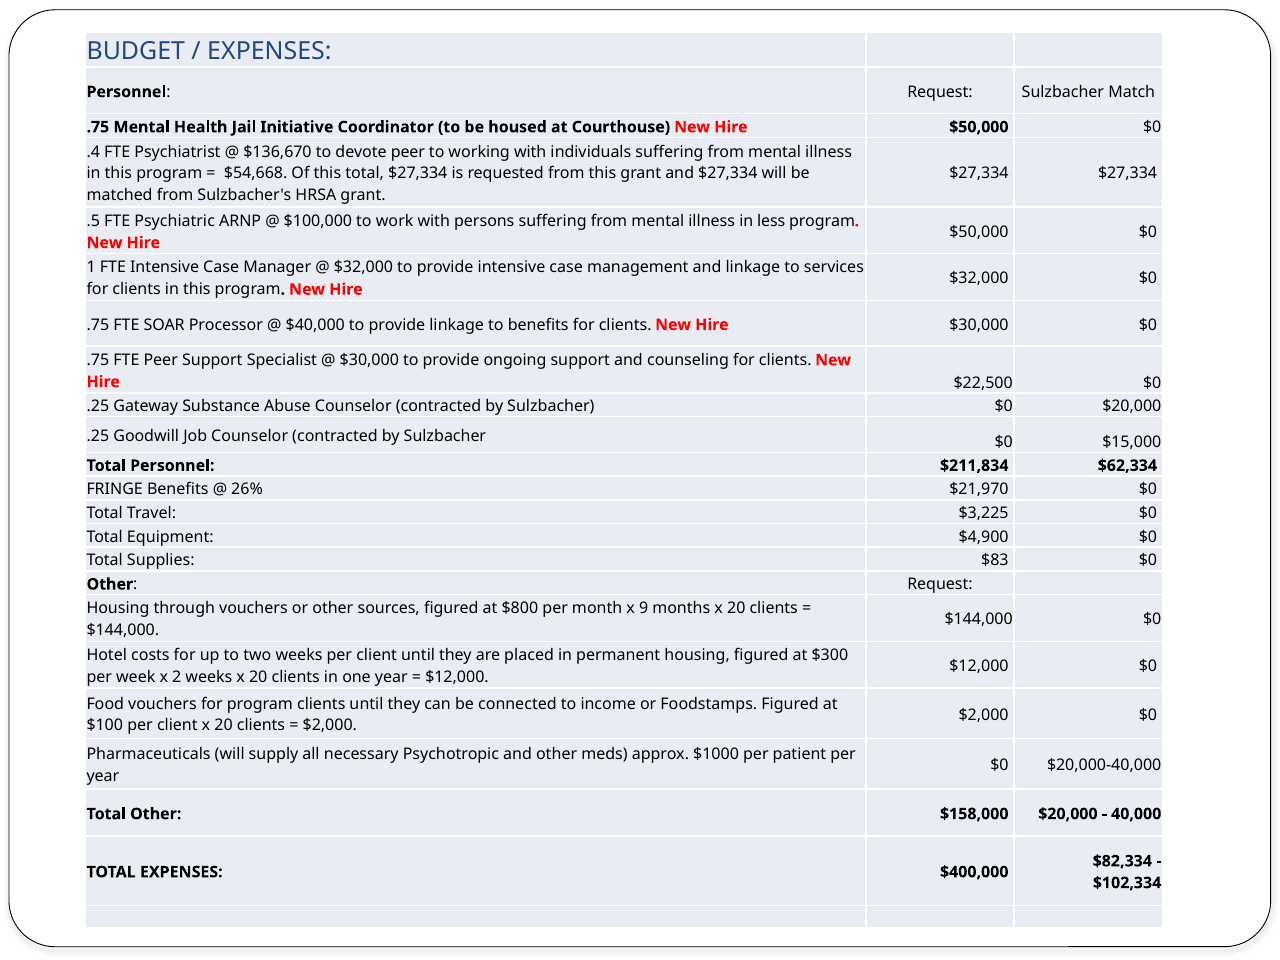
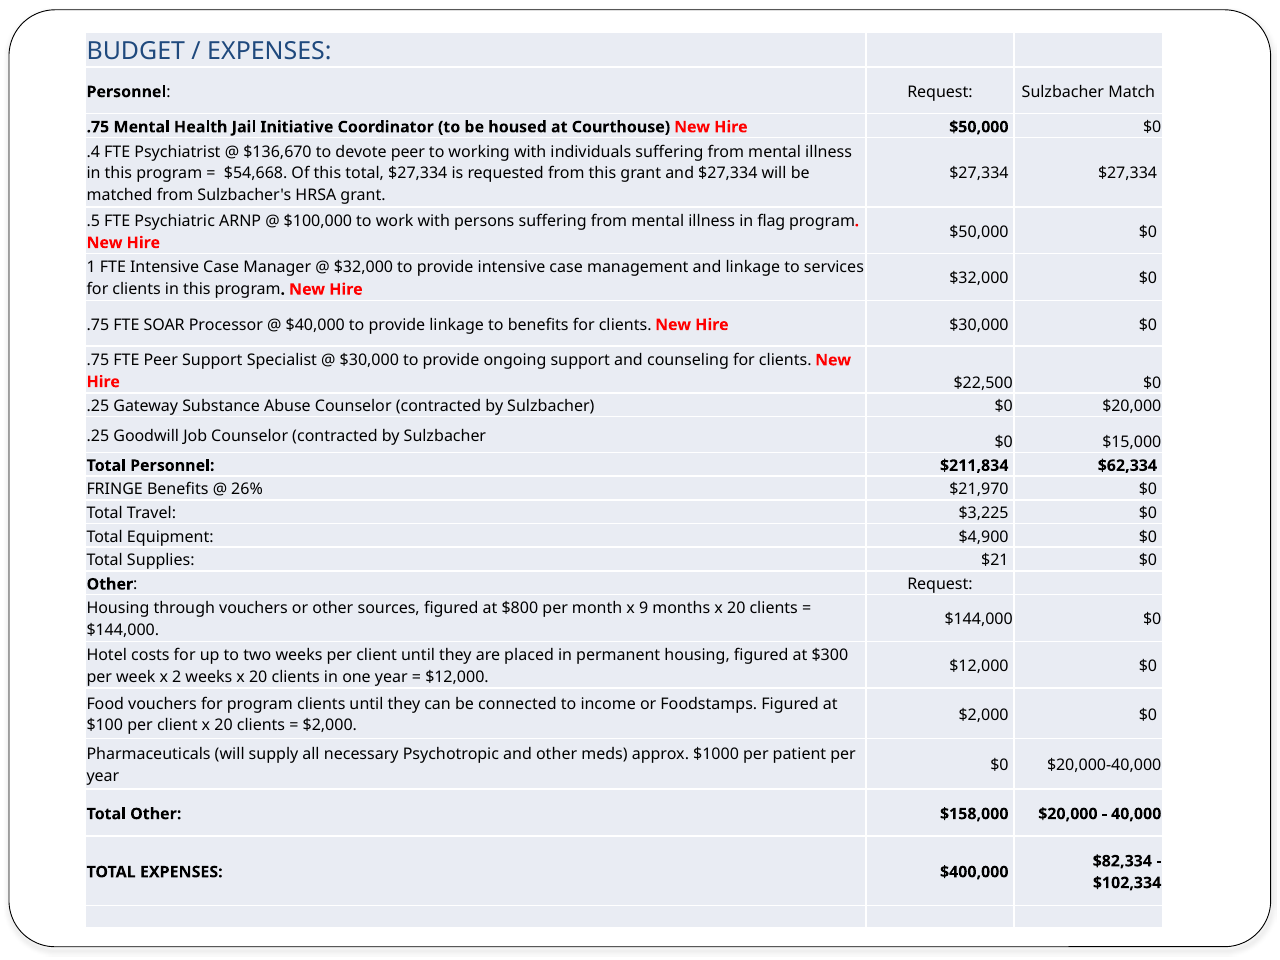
less: less -> flag
$83: $83 -> $21
